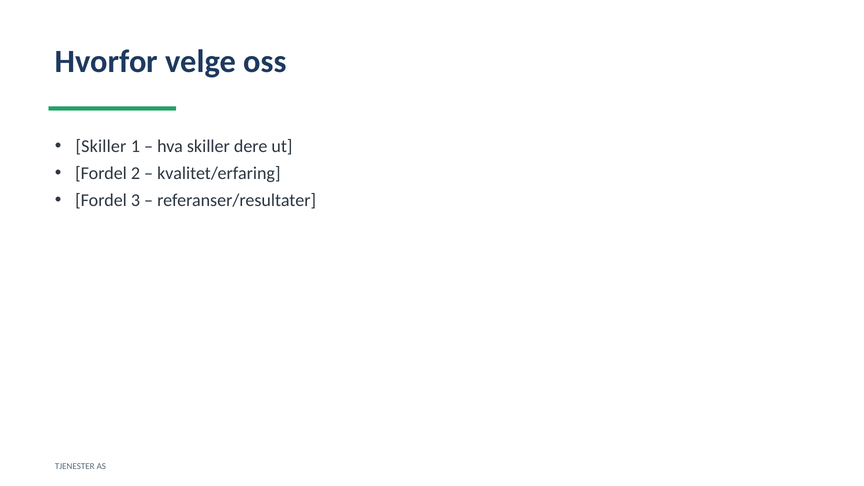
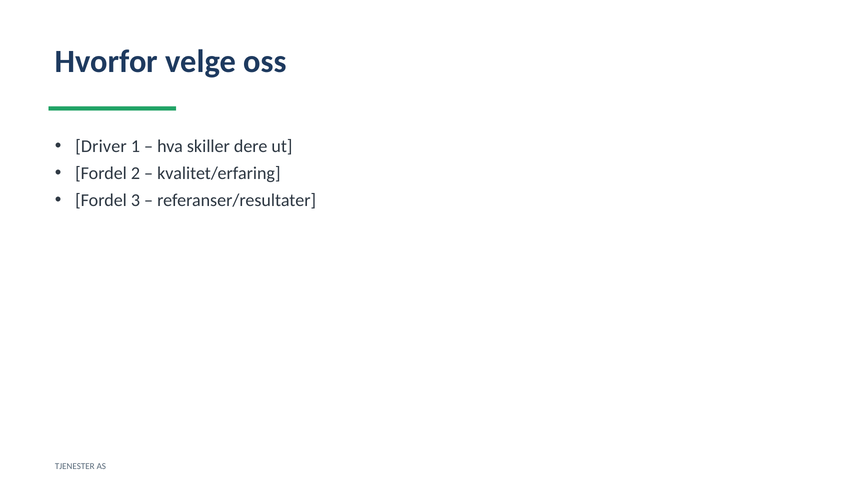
Skiller at (101, 146): Skiller -> Driver
